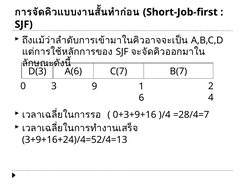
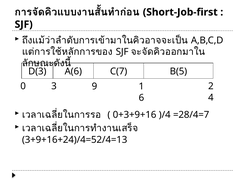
B(7: B(7 -> B(5
